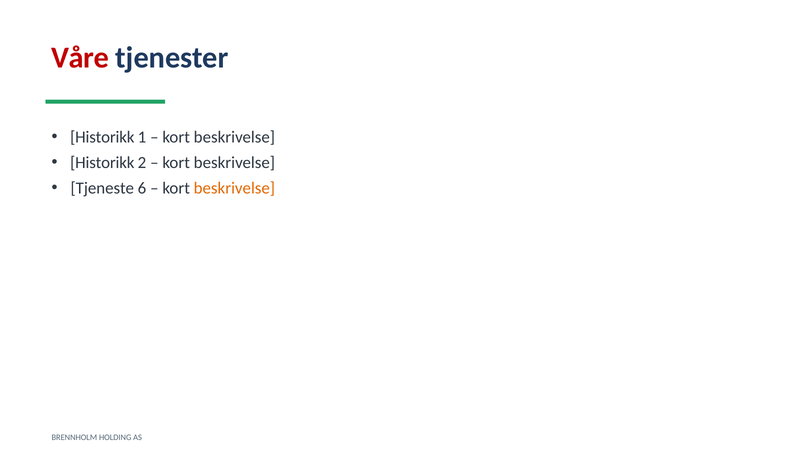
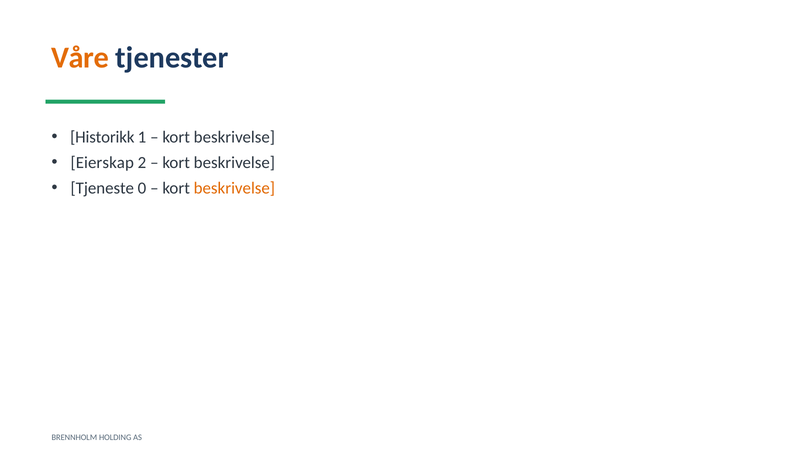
Våre colour: red -> orange
Historikk at (102, 163): Historikk -> Eierskap
6: 6 -> 0
